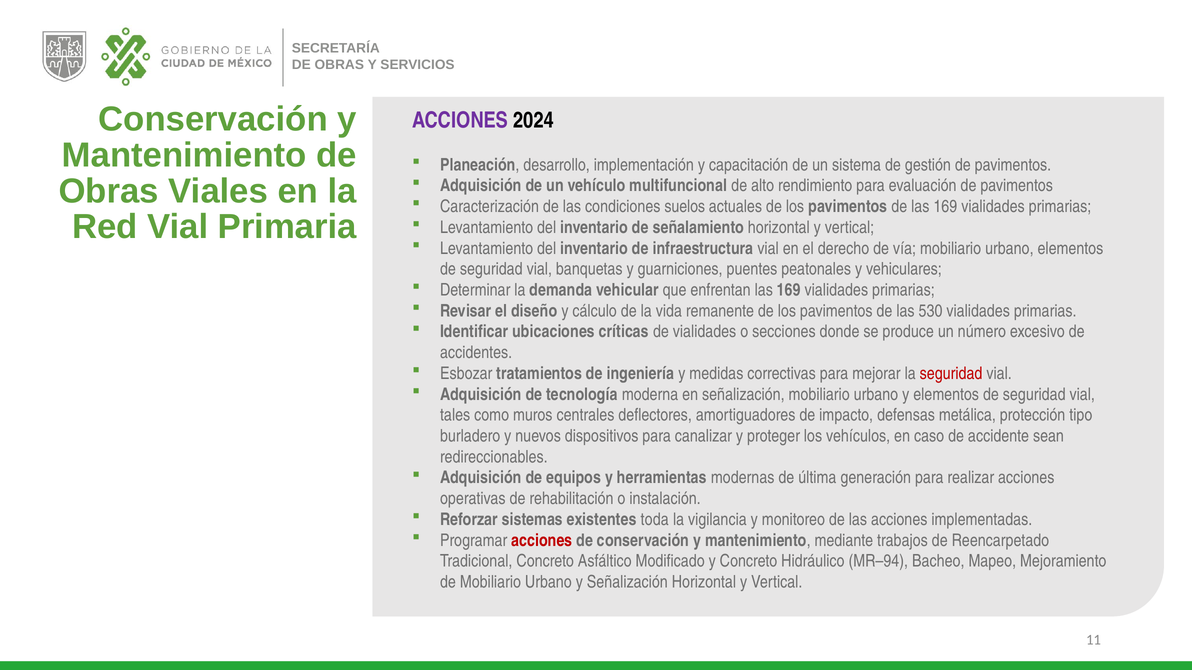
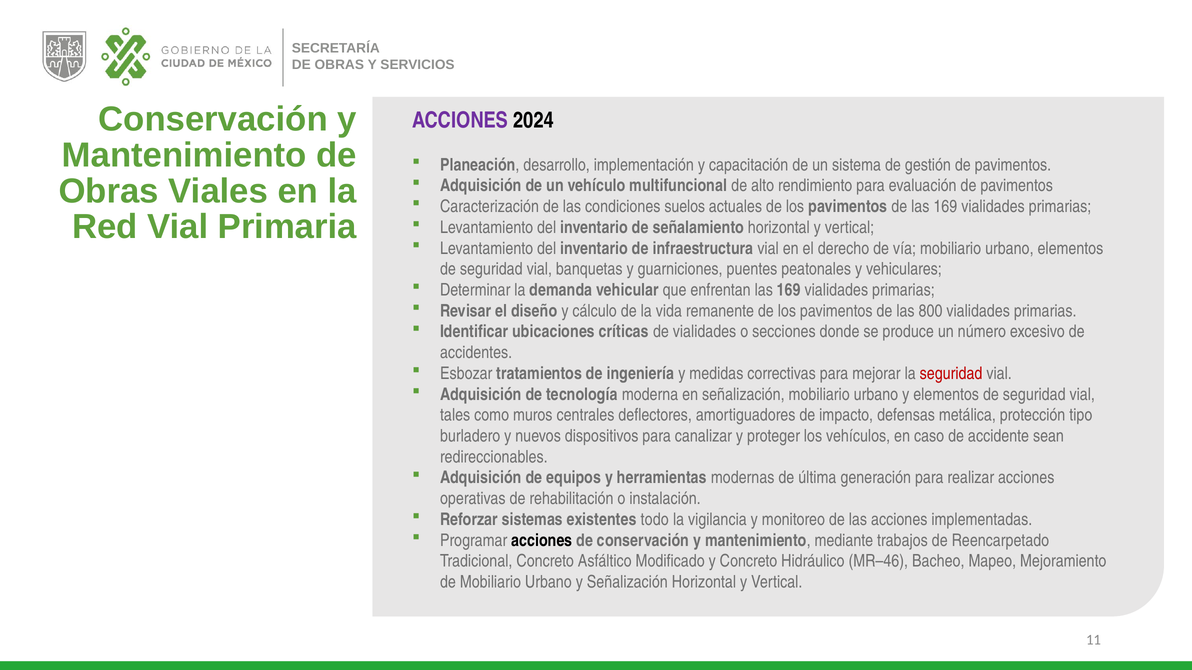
530: 530 -> 800
toda: toda -> todo
acciones at (542, 541) colour: red -> black
MR–94: MR–94 -> MR–46
